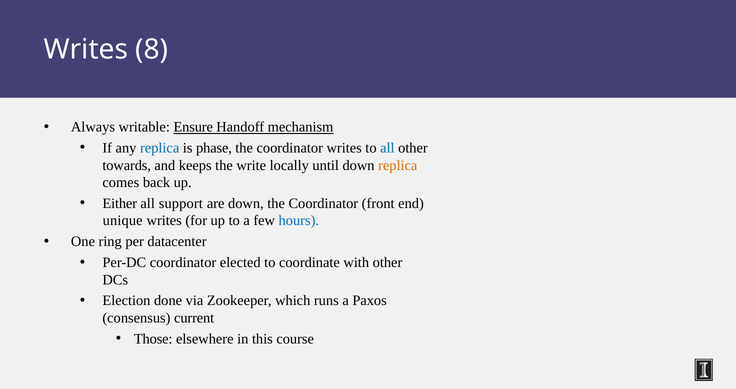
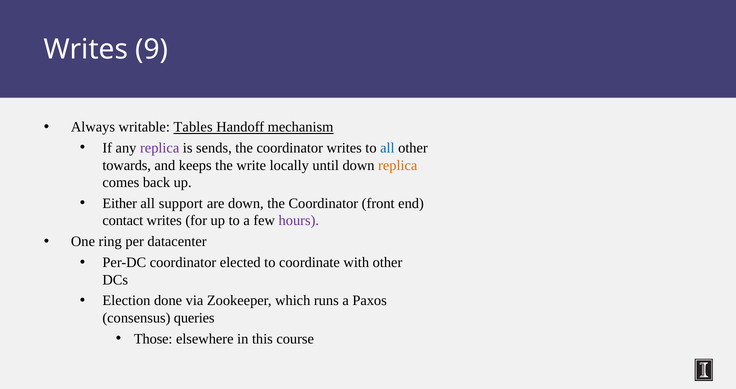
8: 8 -> 9
Ensure: Ensure -> Tables
replica at (160, 148) colour: blue -> purple
phase: phase -> sends
unique: unique -> contact
hours colour: blue -> purple
current: current -> queries
